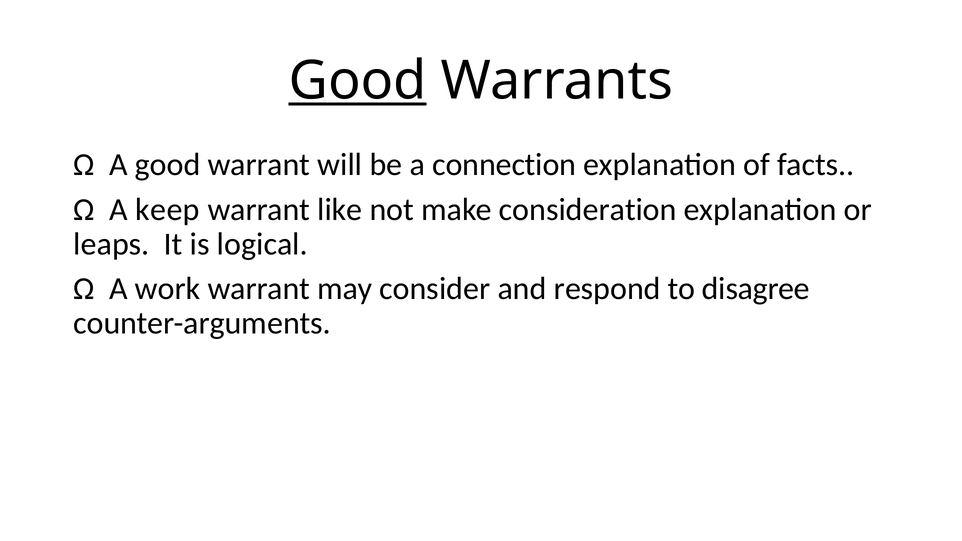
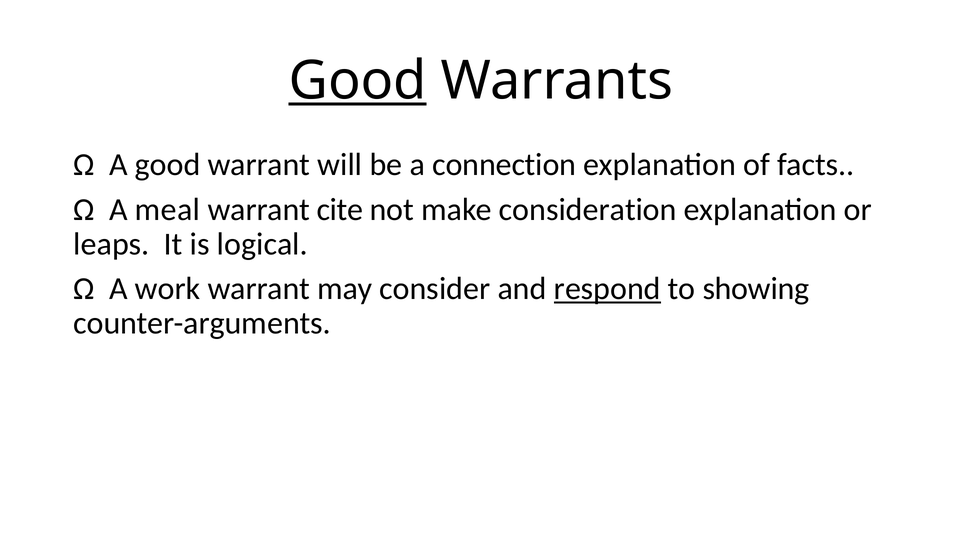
keep: keep -> meal
like: like -> cite
respond underline: none -> present
disagree: disagree -> showing
